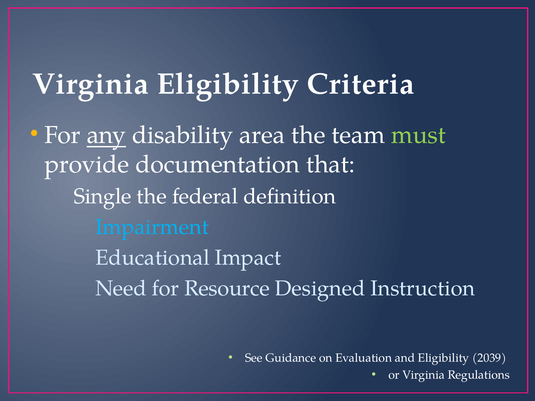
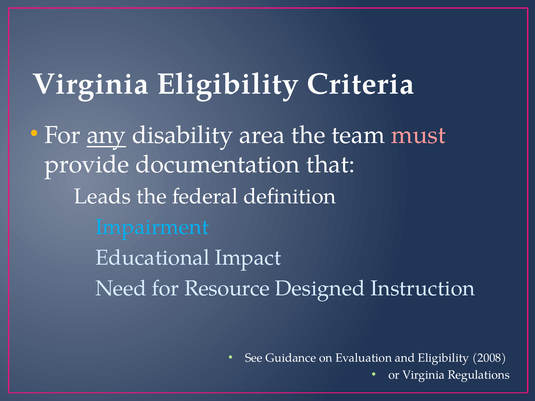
must colour: light green -> pink
Single: Single -> Leads
2039: 2039 -> 2008
